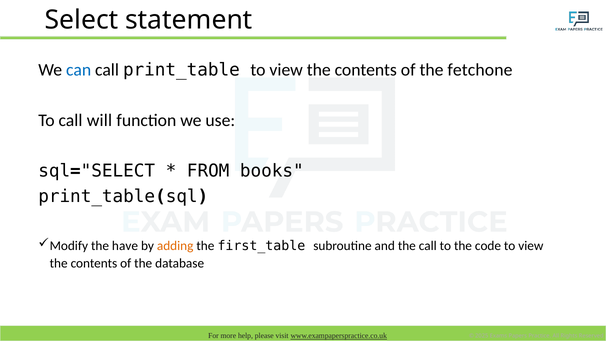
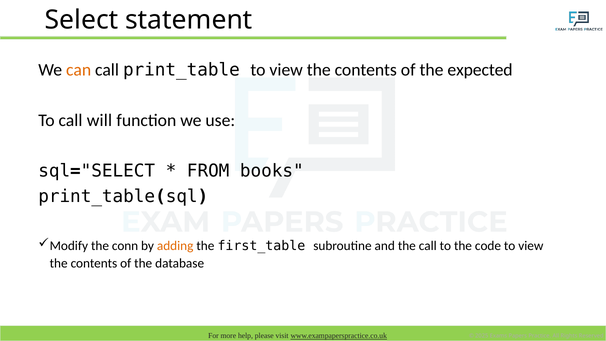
can colour: blue -> orange
fetchone: fetchone -> expected
have: have -> conn
